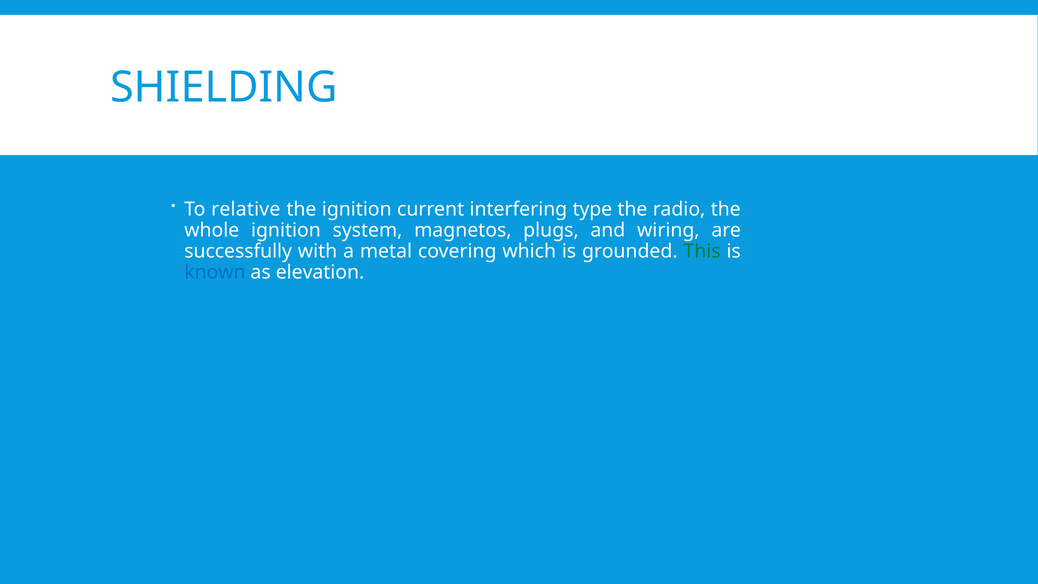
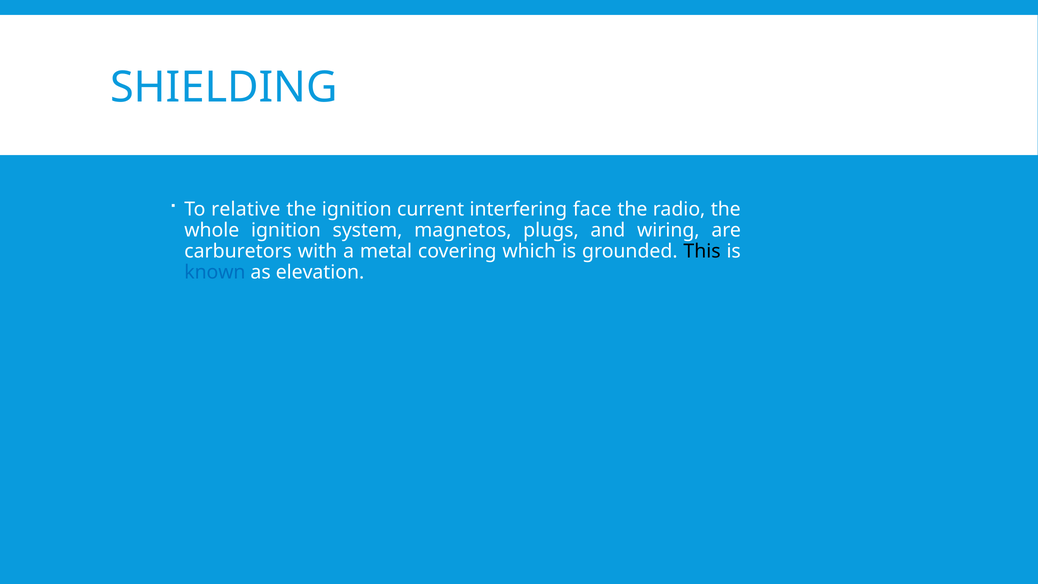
type: type -> face
successfully: successfully -> carburetors
This colour: green -> black
